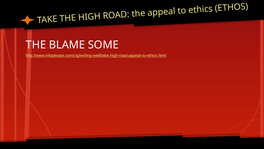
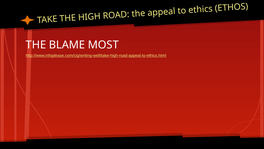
SOME: SOME -> MOST
